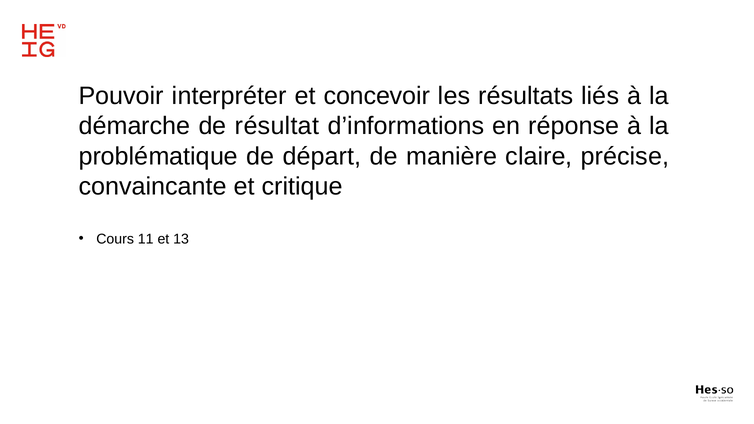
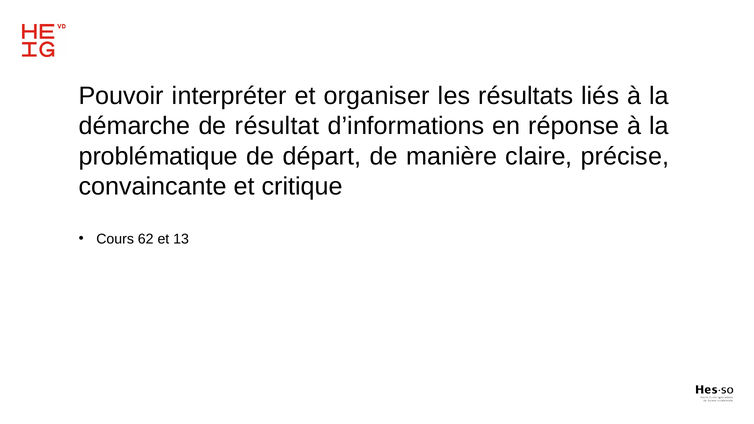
concevoir: concevoir -> organiser
11: 11 -> 62
